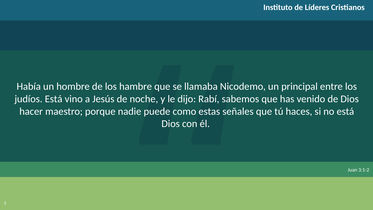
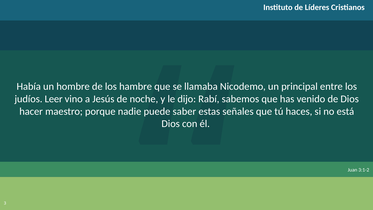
judíos Está: Está -> Leer
como: como -> saber
